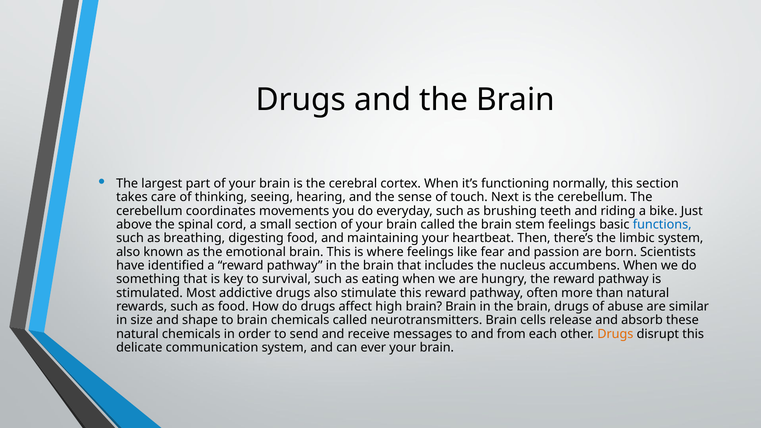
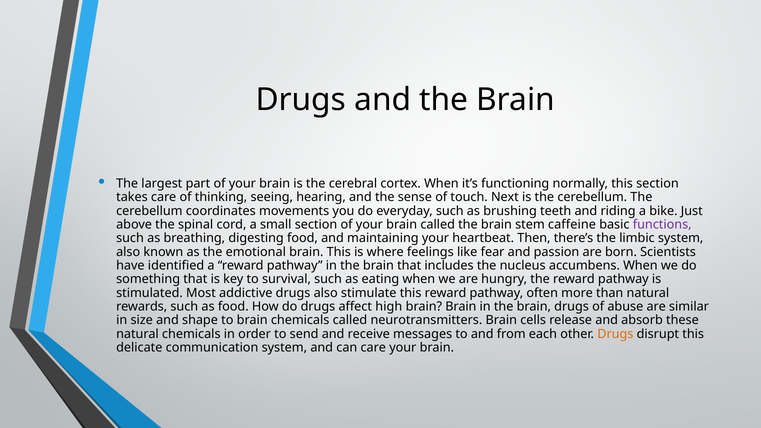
stem feelings: feelings -> caffeine
functions colour: blue -> purple
can ever: ever -> care
